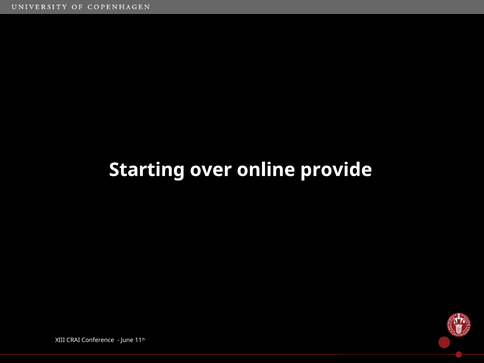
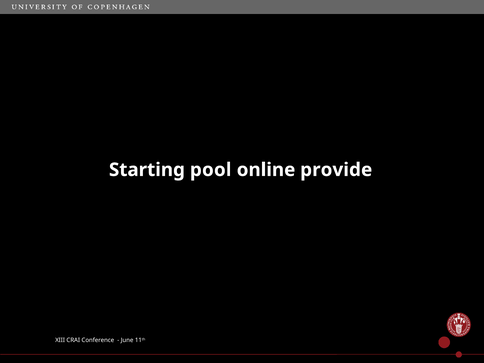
over: over -> pool
